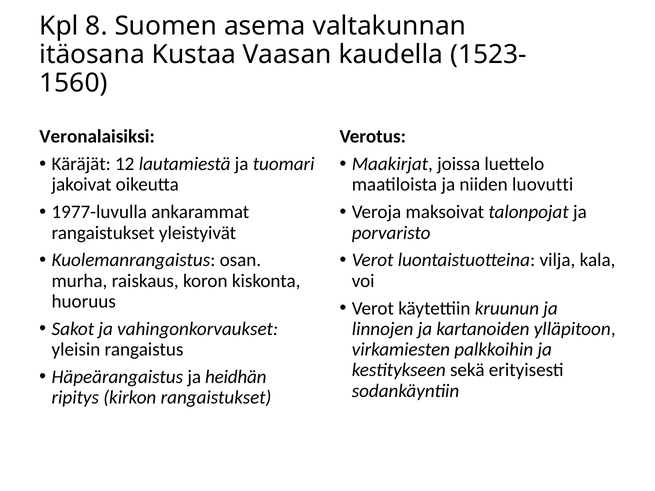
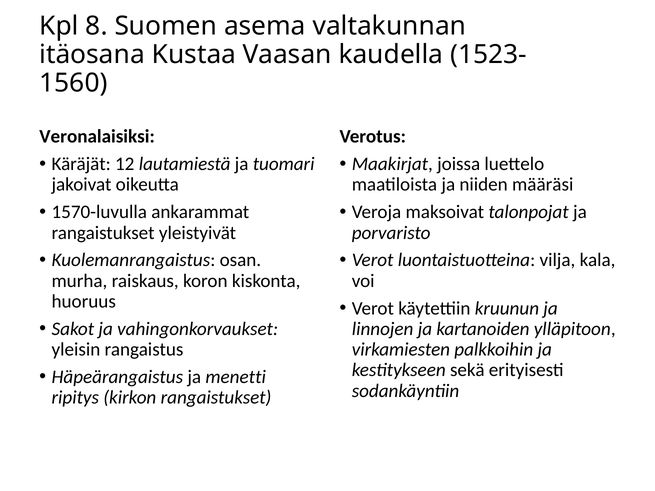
luovutti: luovutti -> määräsi
1977-luvulla: 1977-luvulla -> 1570-luvulla
heidhän: heidhän -> menetti
